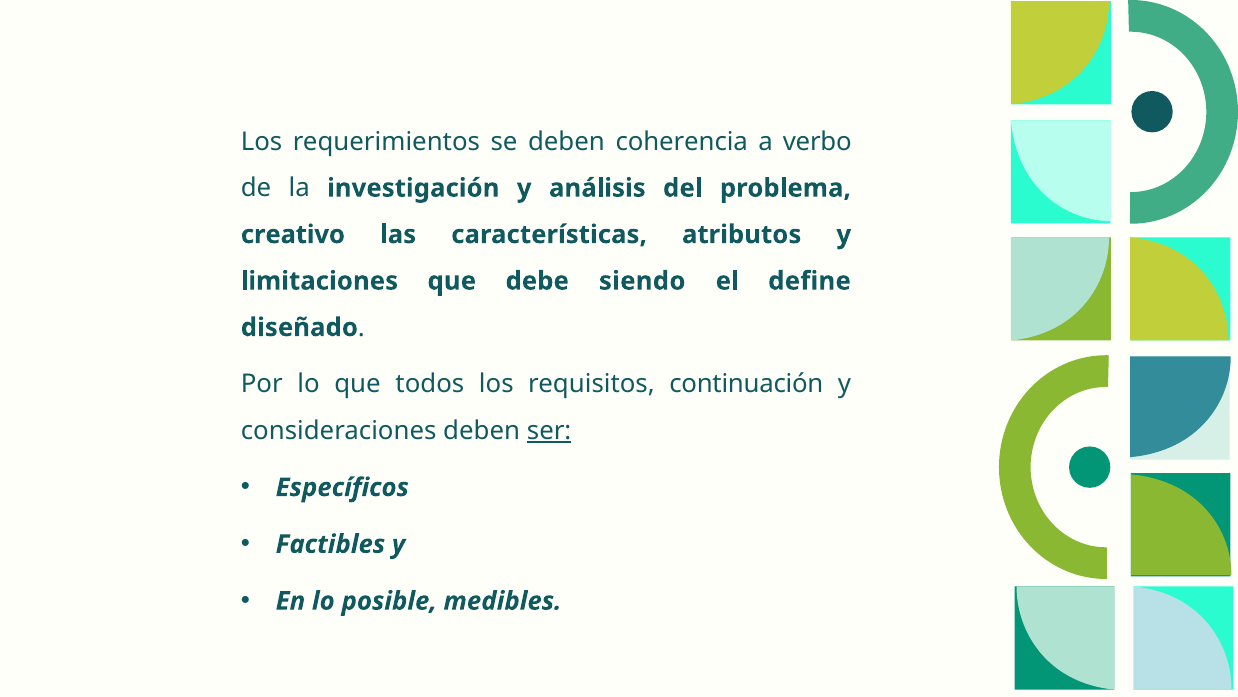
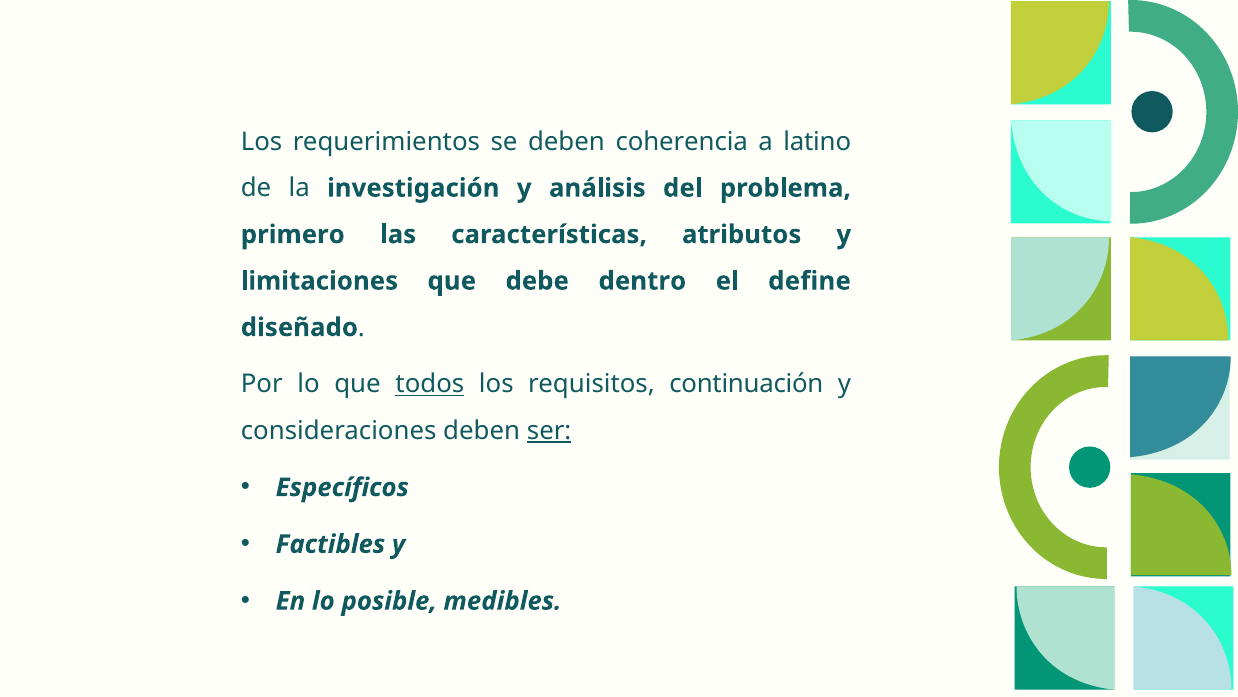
verbo: verbo -> latino
creativo: creativo -> primero
siendo: siendo -> dentro
todos underline: none -> present
